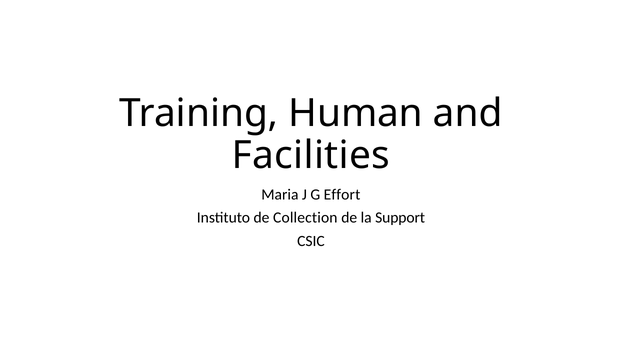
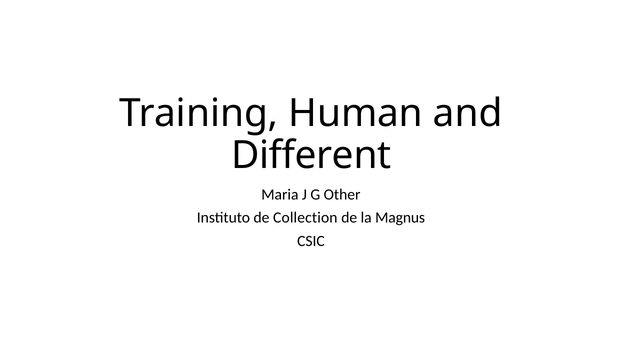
Facilities: Facilities -> Different
Effort: Effort -> Other
Support: Support -> Magnus
